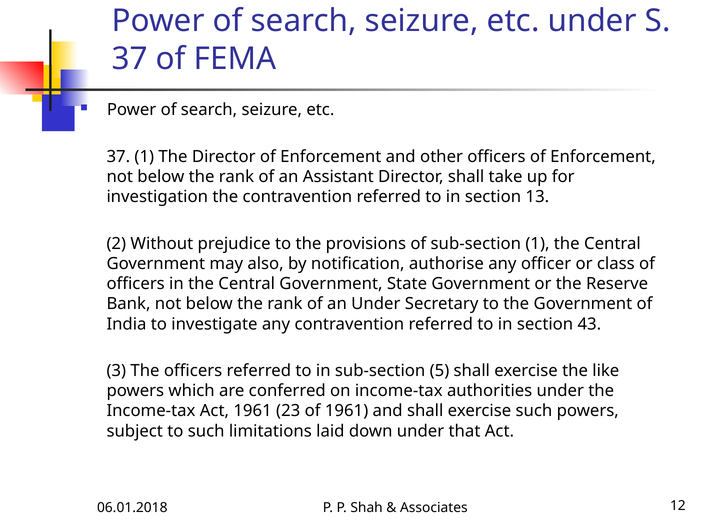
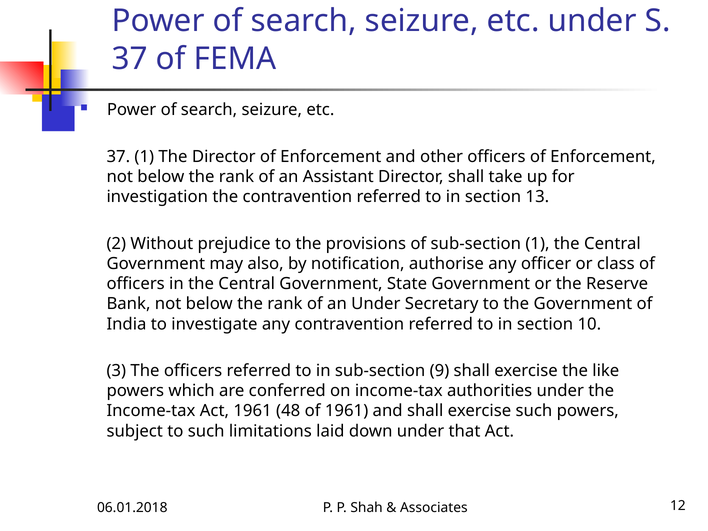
43: 43 -> 10
5: 5 -> 9
23: 23 -> 48
